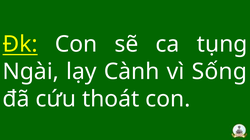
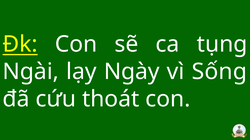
Cành: Cành -> Ngày
